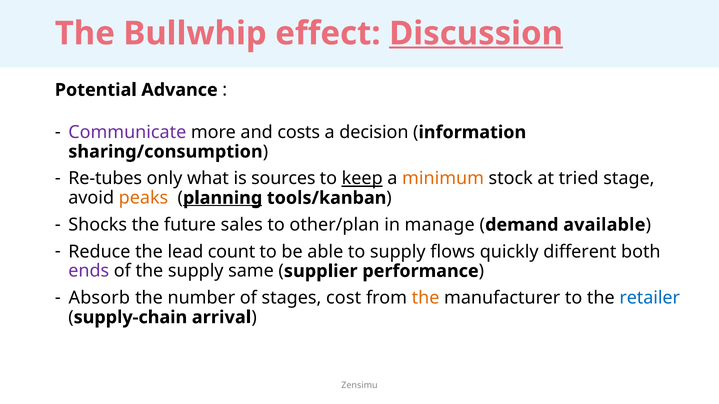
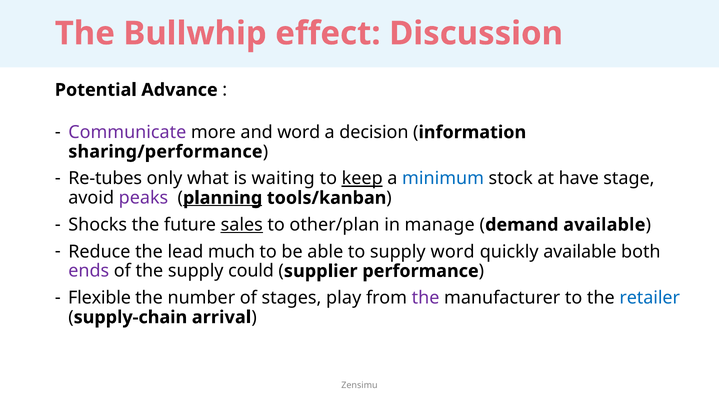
Discussion underline: present -> none
and costs: costs -> word
sharing/consumption: sharing/consumption -> sharing/performance
sources: sources -> waiting
minimum colour: orange -> blue
tried: tried -> have
peaks colour: orange -> purple
sales underline: none -> present
count: count -> much
supply flows: flows -> word
quickly different: different -> available
same: same -> could
Absorb: Absorb -> Flexible
cost: cost -> play
the at (426, 298) colour: orange -> purple
